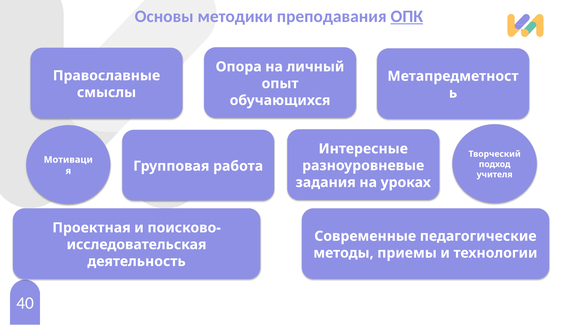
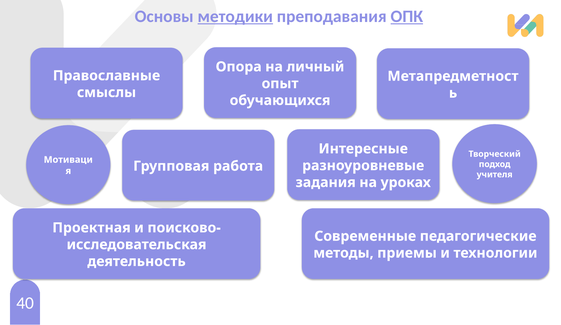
методики underline: none -> present
